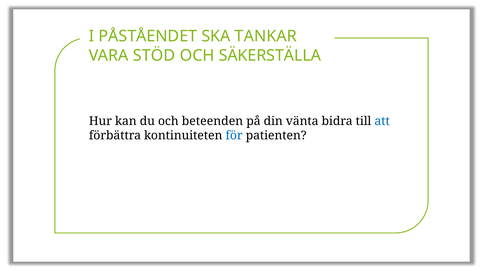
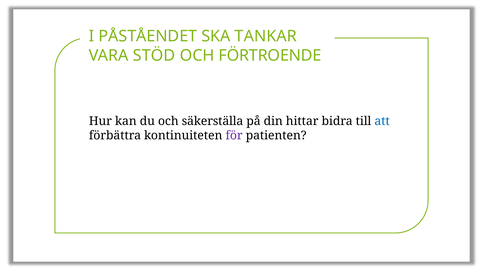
SÄKERSTÄLLA: SÄKERSTÄLLA -> FÖRTROENDE
beteenden: beteenden -> säkerställa
vänta: vänta -> hittar
för colour: blue -> purple
